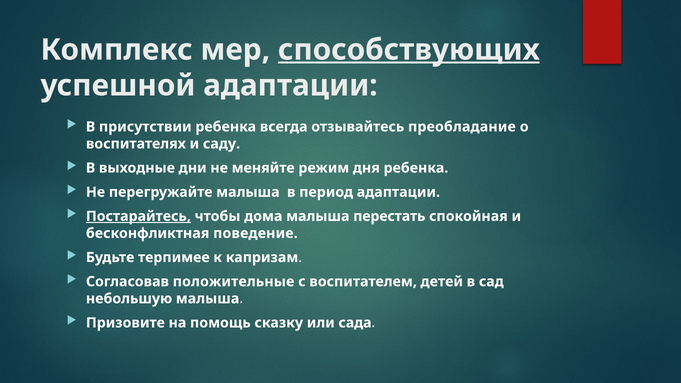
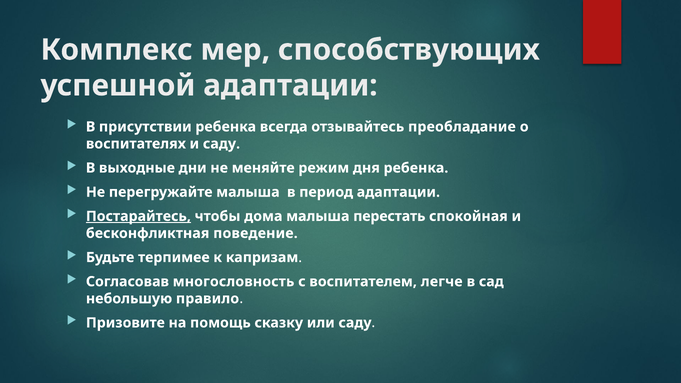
способствующих underline: present -> none
положительные: положительные -> многословность
детей: детей -> легче
небольшую малыша: малыша -> правило
или сада: сада -> саду
